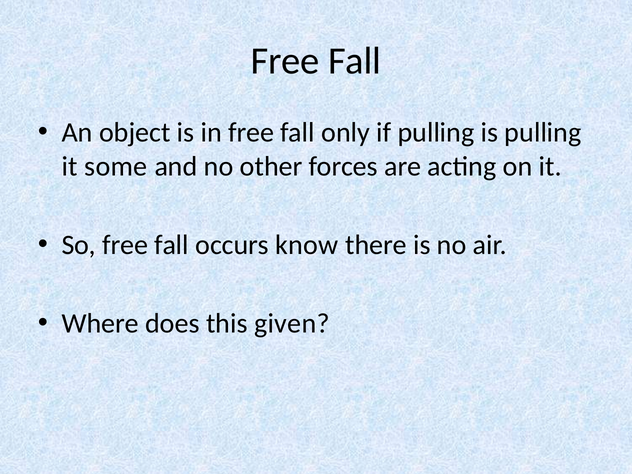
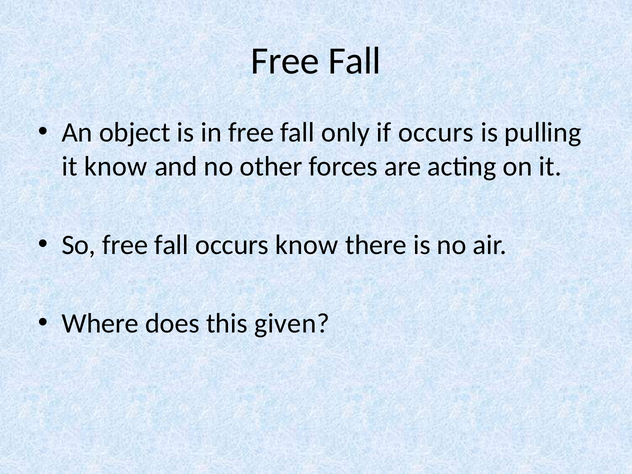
if pulling: pulling -> occurs
it some: some -> know
